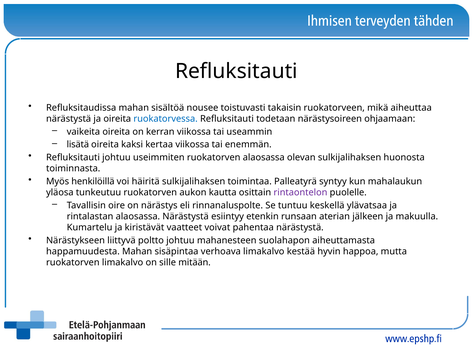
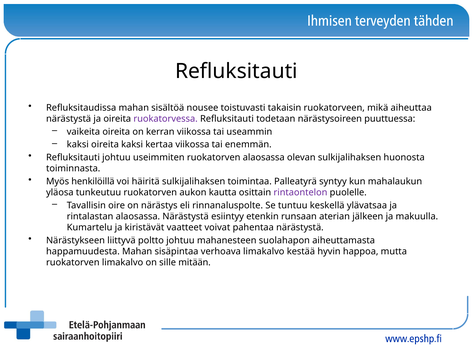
ruokatorvessa colour: blue -> purple
ohjaamaan: ohjaamaan -> puuttuessa
lisätä at (78, 144): lisätä -> kaksi
